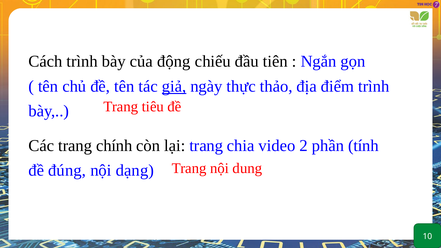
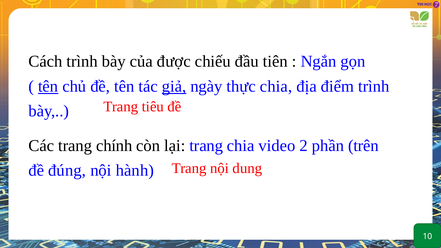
động: động -> được
tên at (48, 86) underline: none -> present
thực thảo: thảo -> chia
tính: tính -> trên
dạng: dạng -> hành
